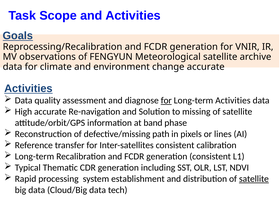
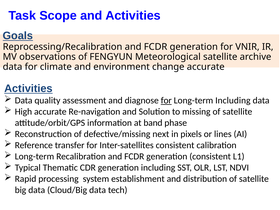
Long-term Activities: Activities -> Including
path: path -> next
satellite at (254, 179) underline: present -> none
